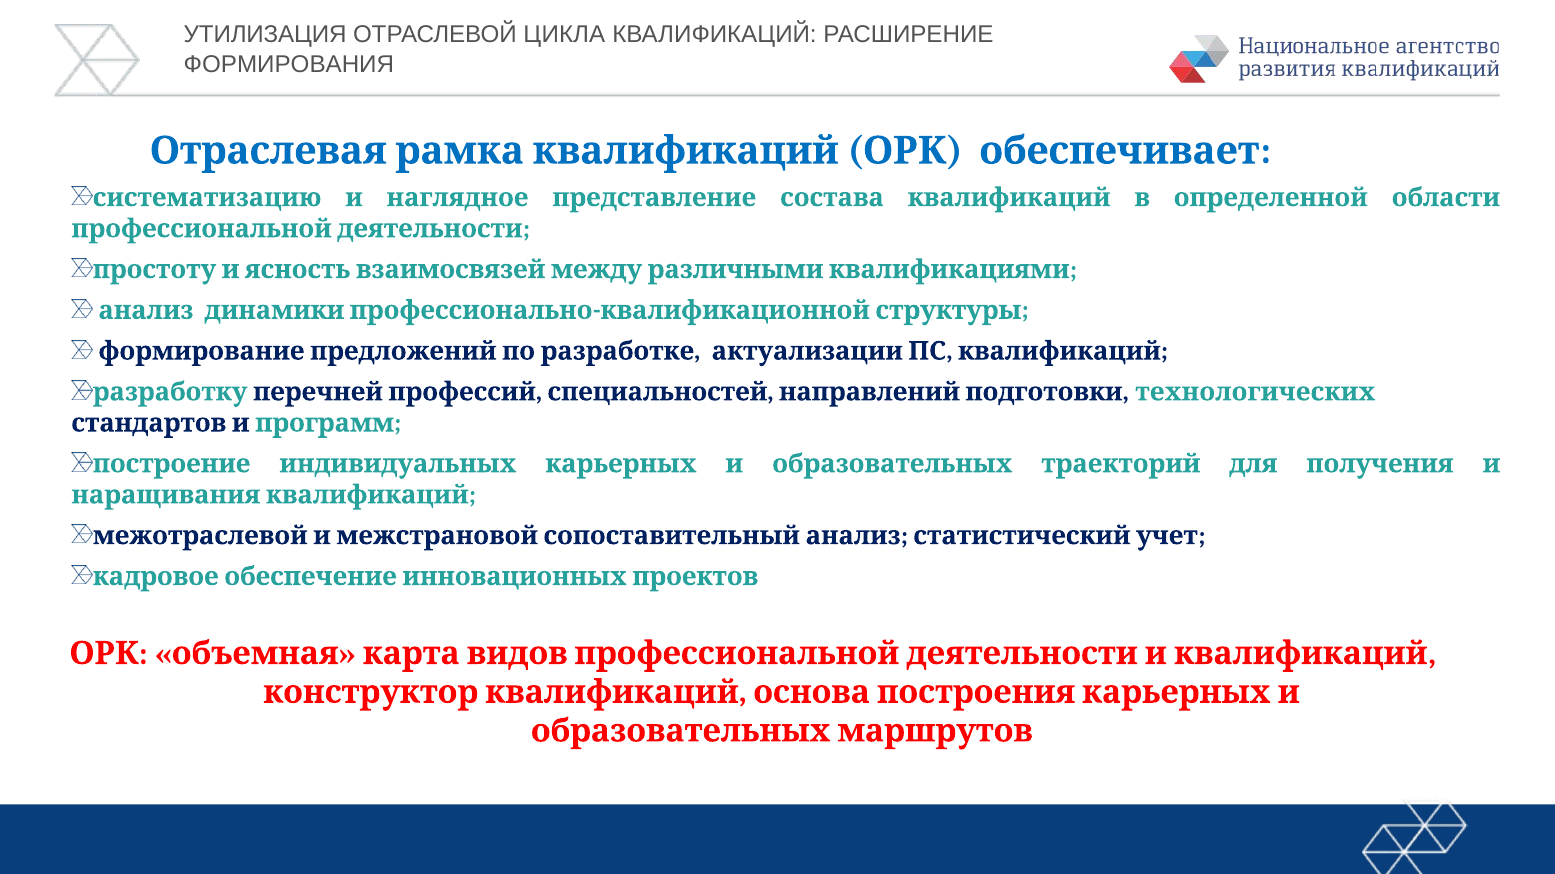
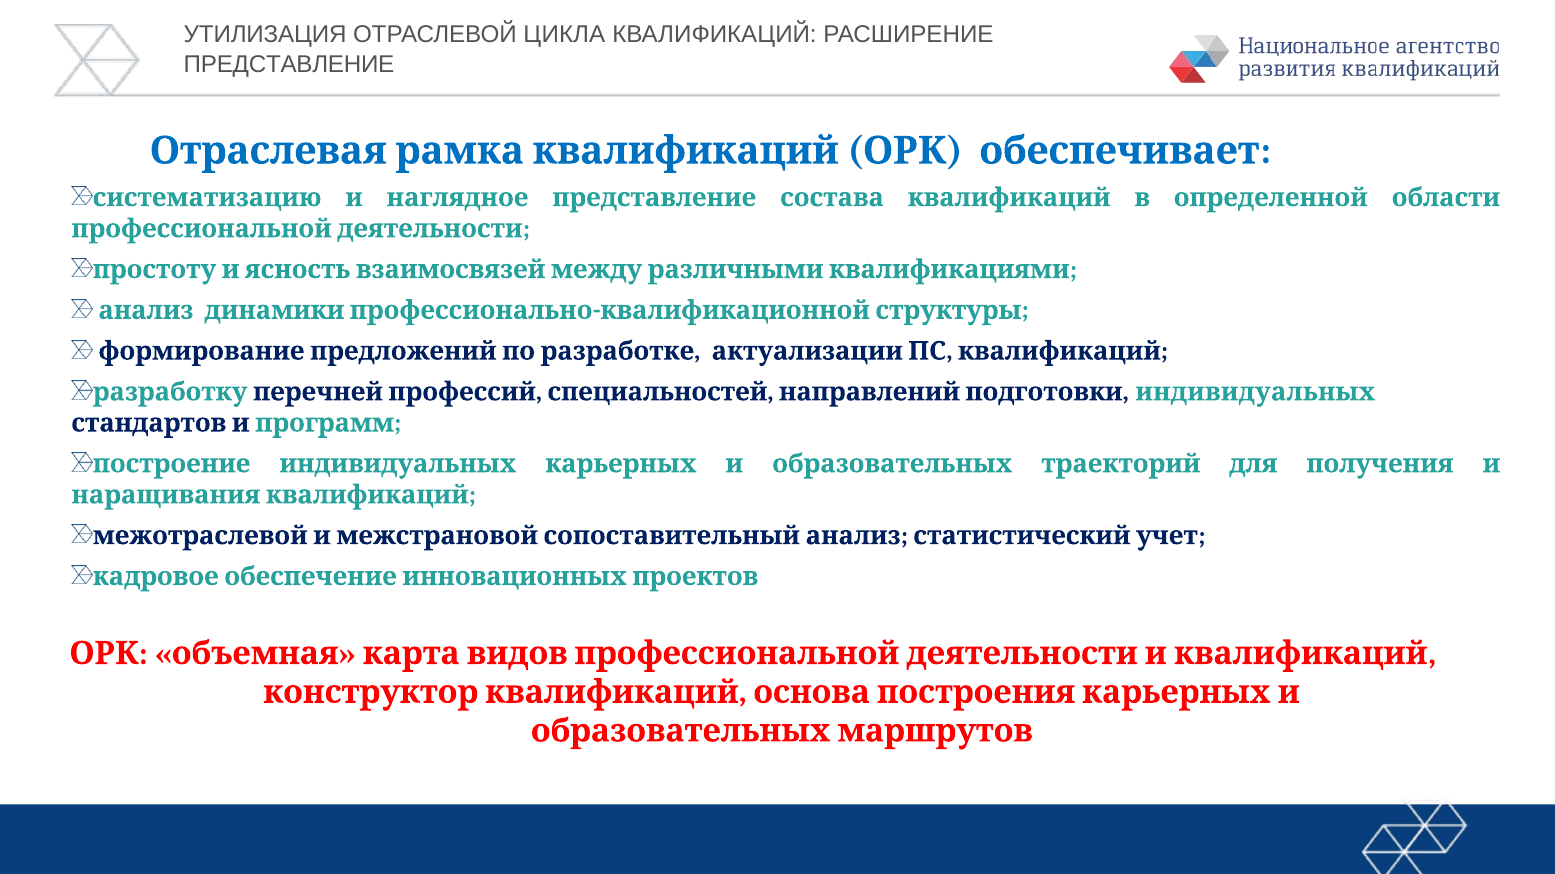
ФОРМИРОВАНИЯ at (289, 64): ФОРМИРОВАНИЯ -> ПРЕДСТАВЛЕНИЕ
технологических at (1255, 392): технологических -> индивидуальных
